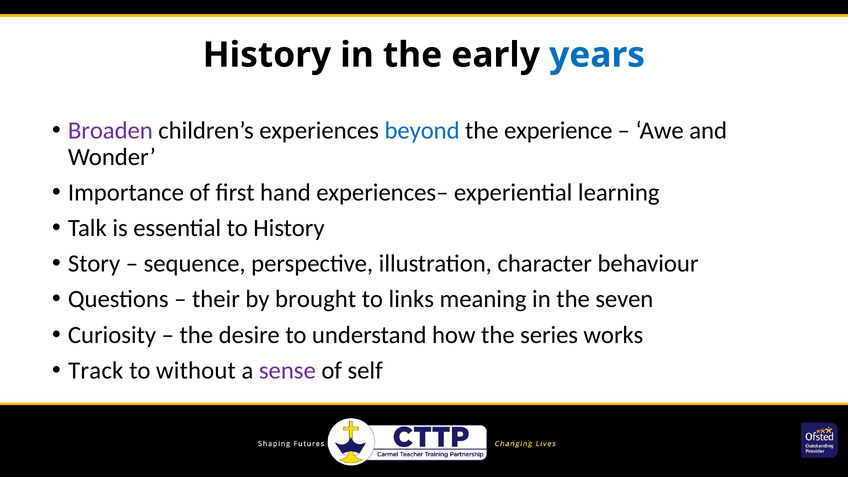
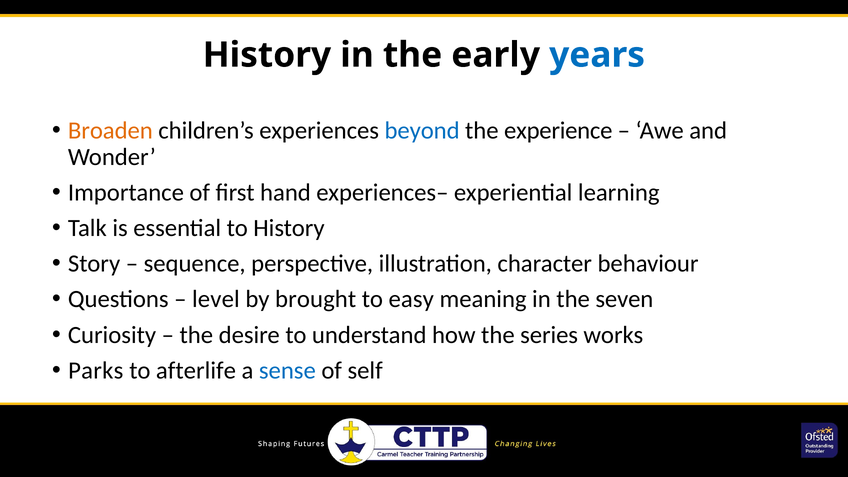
Broaden colour: purple -> orange
their: their -> level
links: links -> easy
Track: Track -> Parks
without: without -> afterlife
sense colour: purple -> blue
